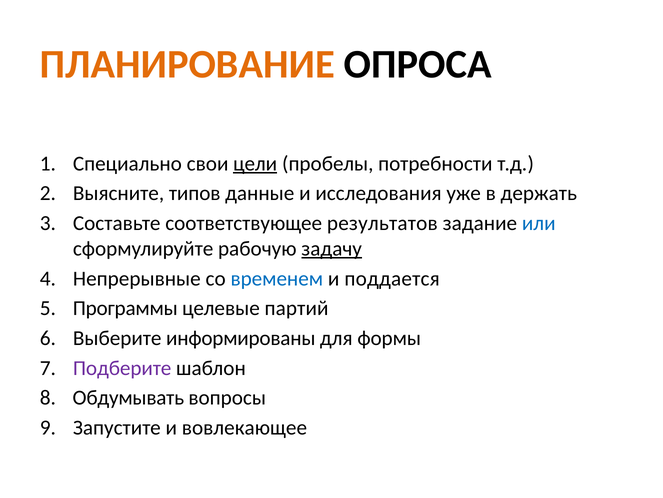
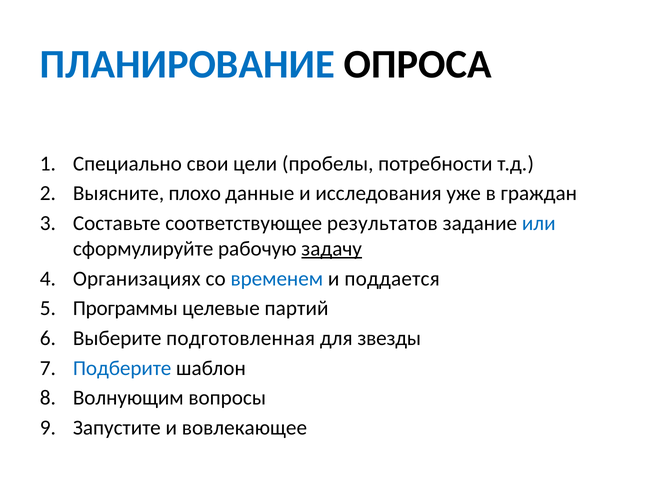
ПЛАНИРОВАНИЕ colour: orange -> blue
цели underline: present -> none
типов: типов -> плохо
держать: держать -> граждан
Непрерывные: Непрерывные -> Организациях
информированы: информированы -> подготовленная
формы: формы -> звезды
Подберите colour: purple -> blue
Обдумывать: Обдумывать -> Волнующим
